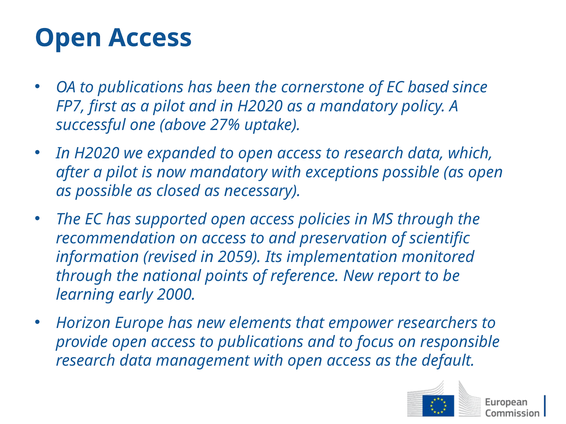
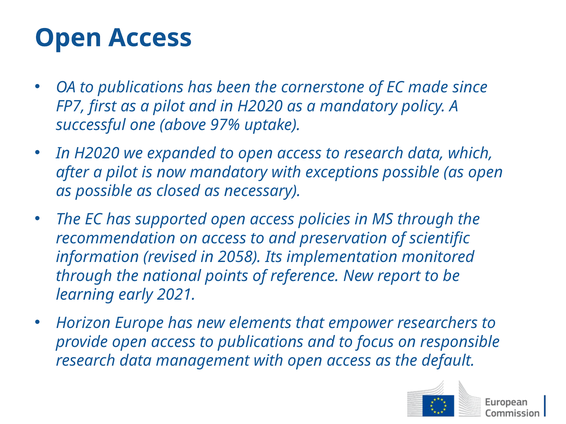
based: based -> made
27%: 27% -> 97%
2059: 2059 -> 2058
2000: 2000 -> 2021
